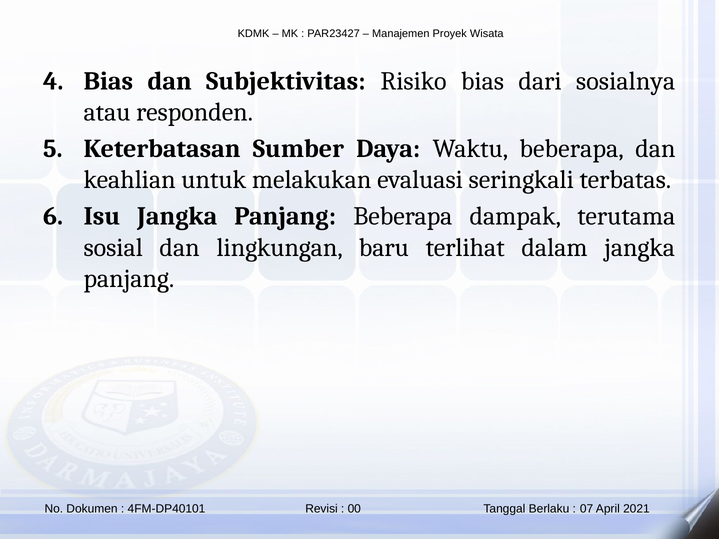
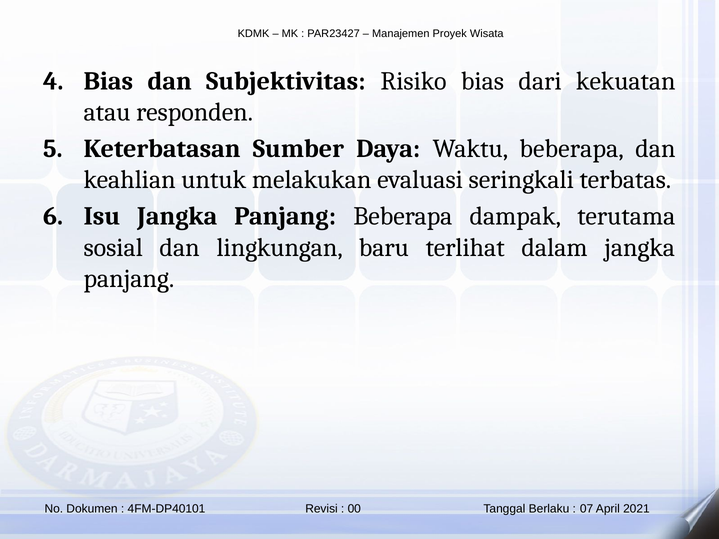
sosialnya: sosialnya -> kekuatan
